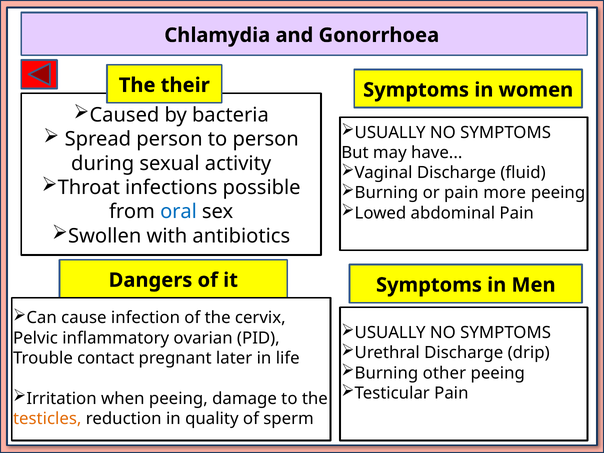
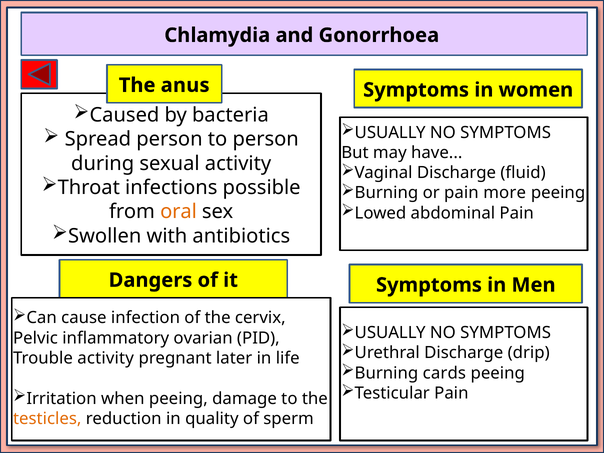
their: their -> anus
oral colour: blue -> orange
Trouble contact: contact -> activity
other: other -> cards
